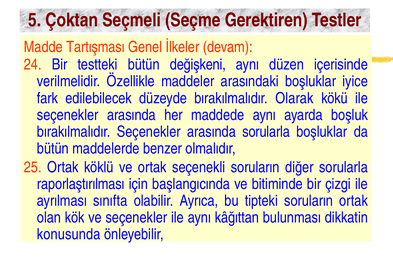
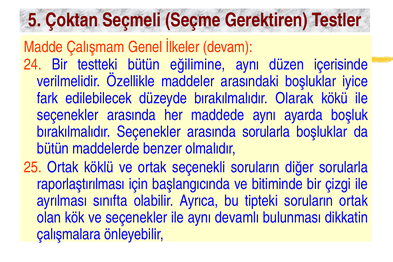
Tartışması: Tartışması -> Çalışmam
değişkeni: değişkeni -> eğilimine
kâğıttan: kâğıttan -> devamlı
konusunda: konusunda -> çalışmalara
